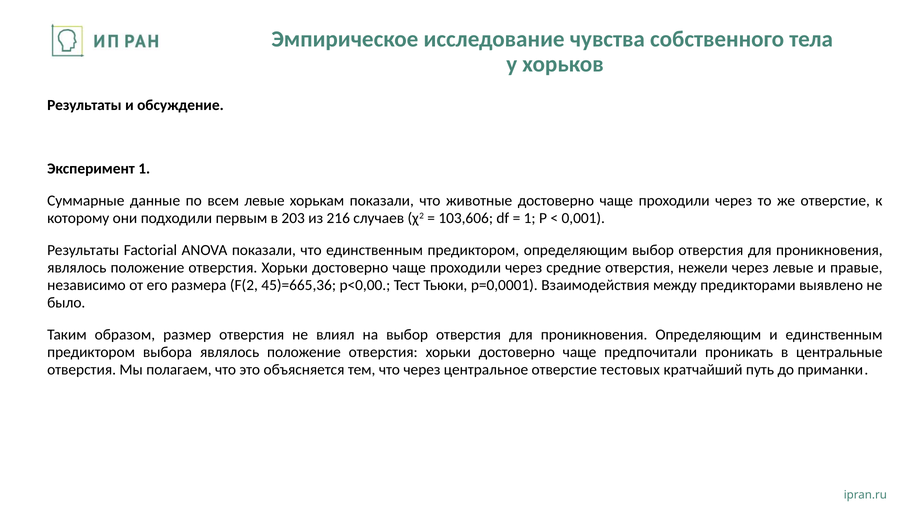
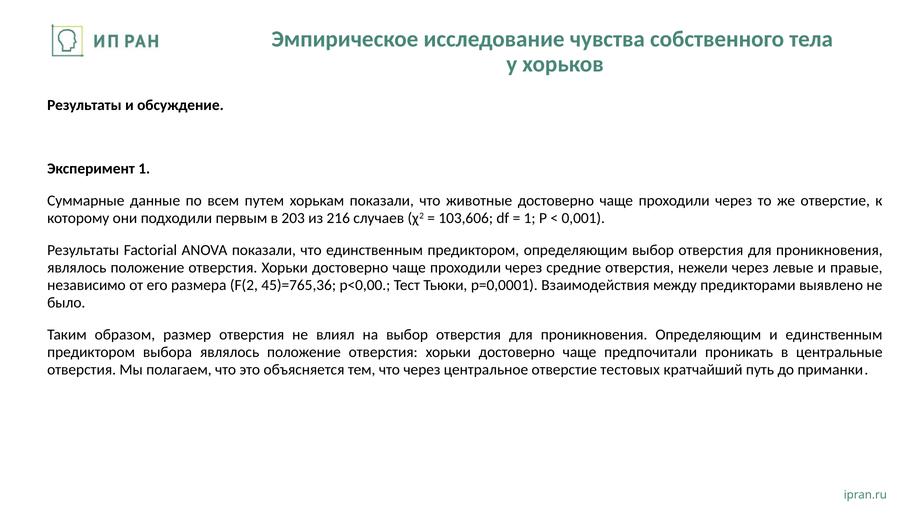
всем левые: левые -> путем
45)=665,36: 45)=665,36 -> 45)=765,36
